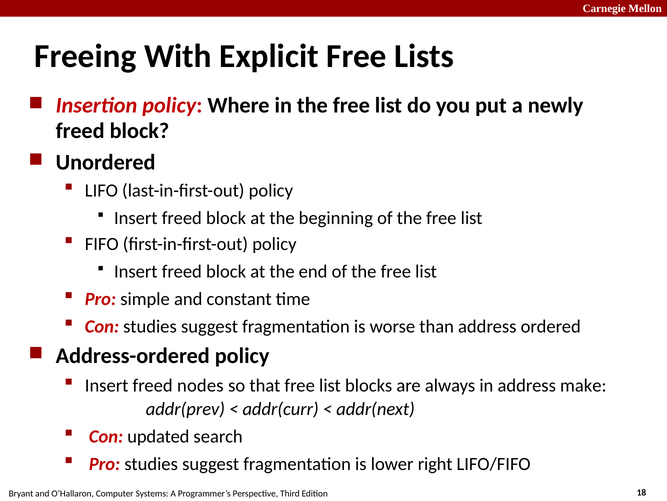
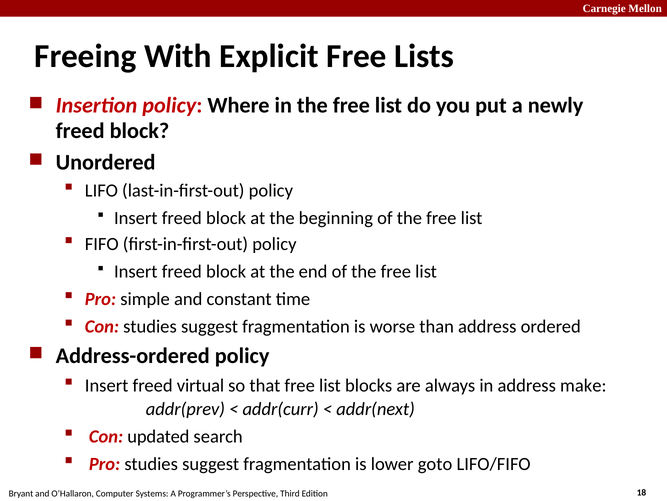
nodes: nodes -> virtual
right: right -> goto
